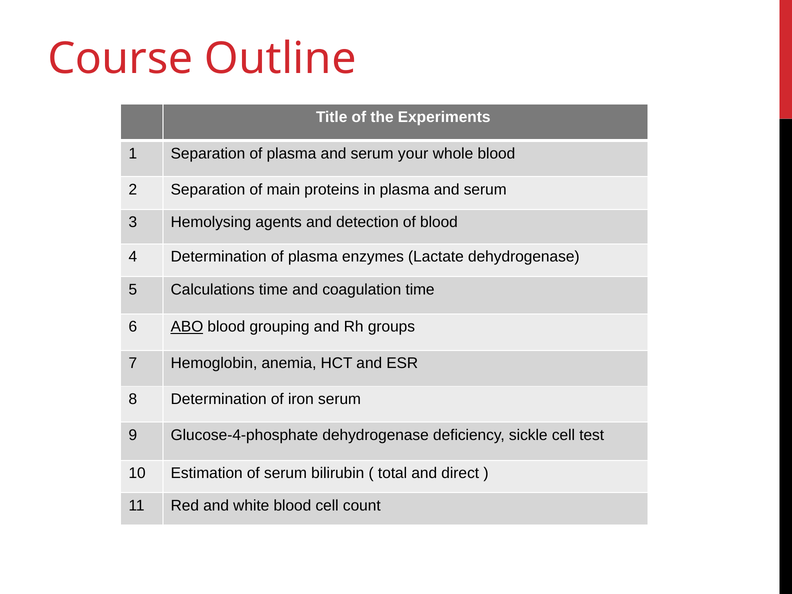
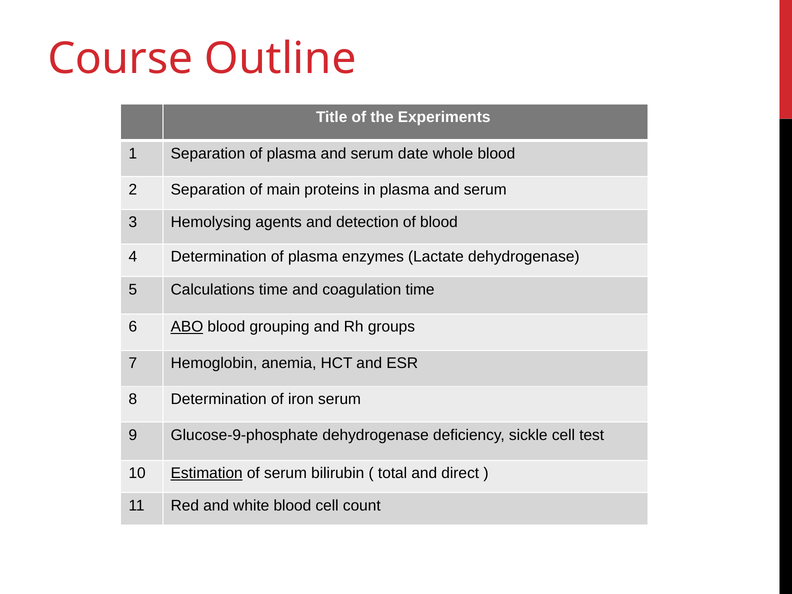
your: your -> date
Glucose-4-phosphate: Glucose-4-phosphate -> Glucose-9-phosphate
Estimation underline: none -> present
